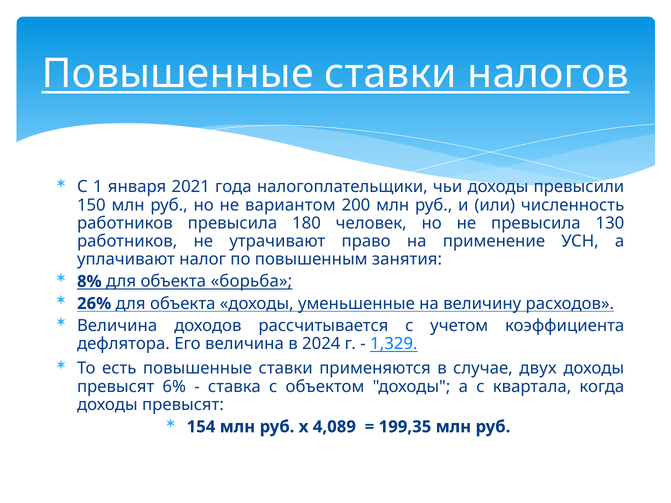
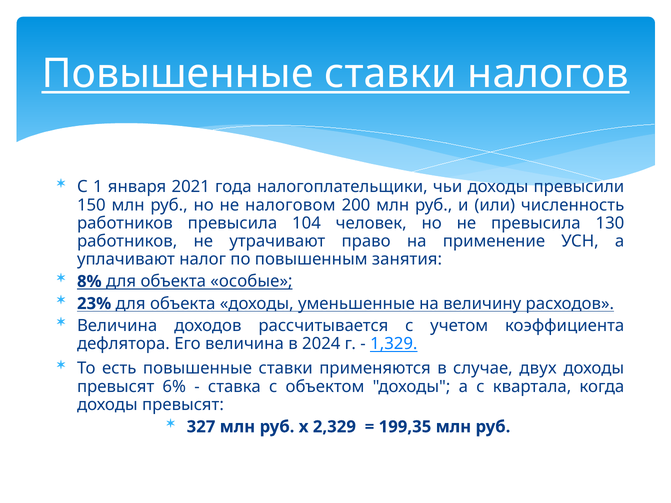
вариантом: вариантом -> налоговом
180: 180 -> 104
борьба: борьба -> особые
26%: 26% -> 23%
154: 154 -> 327
4,089: 4,089 -> 2,329
